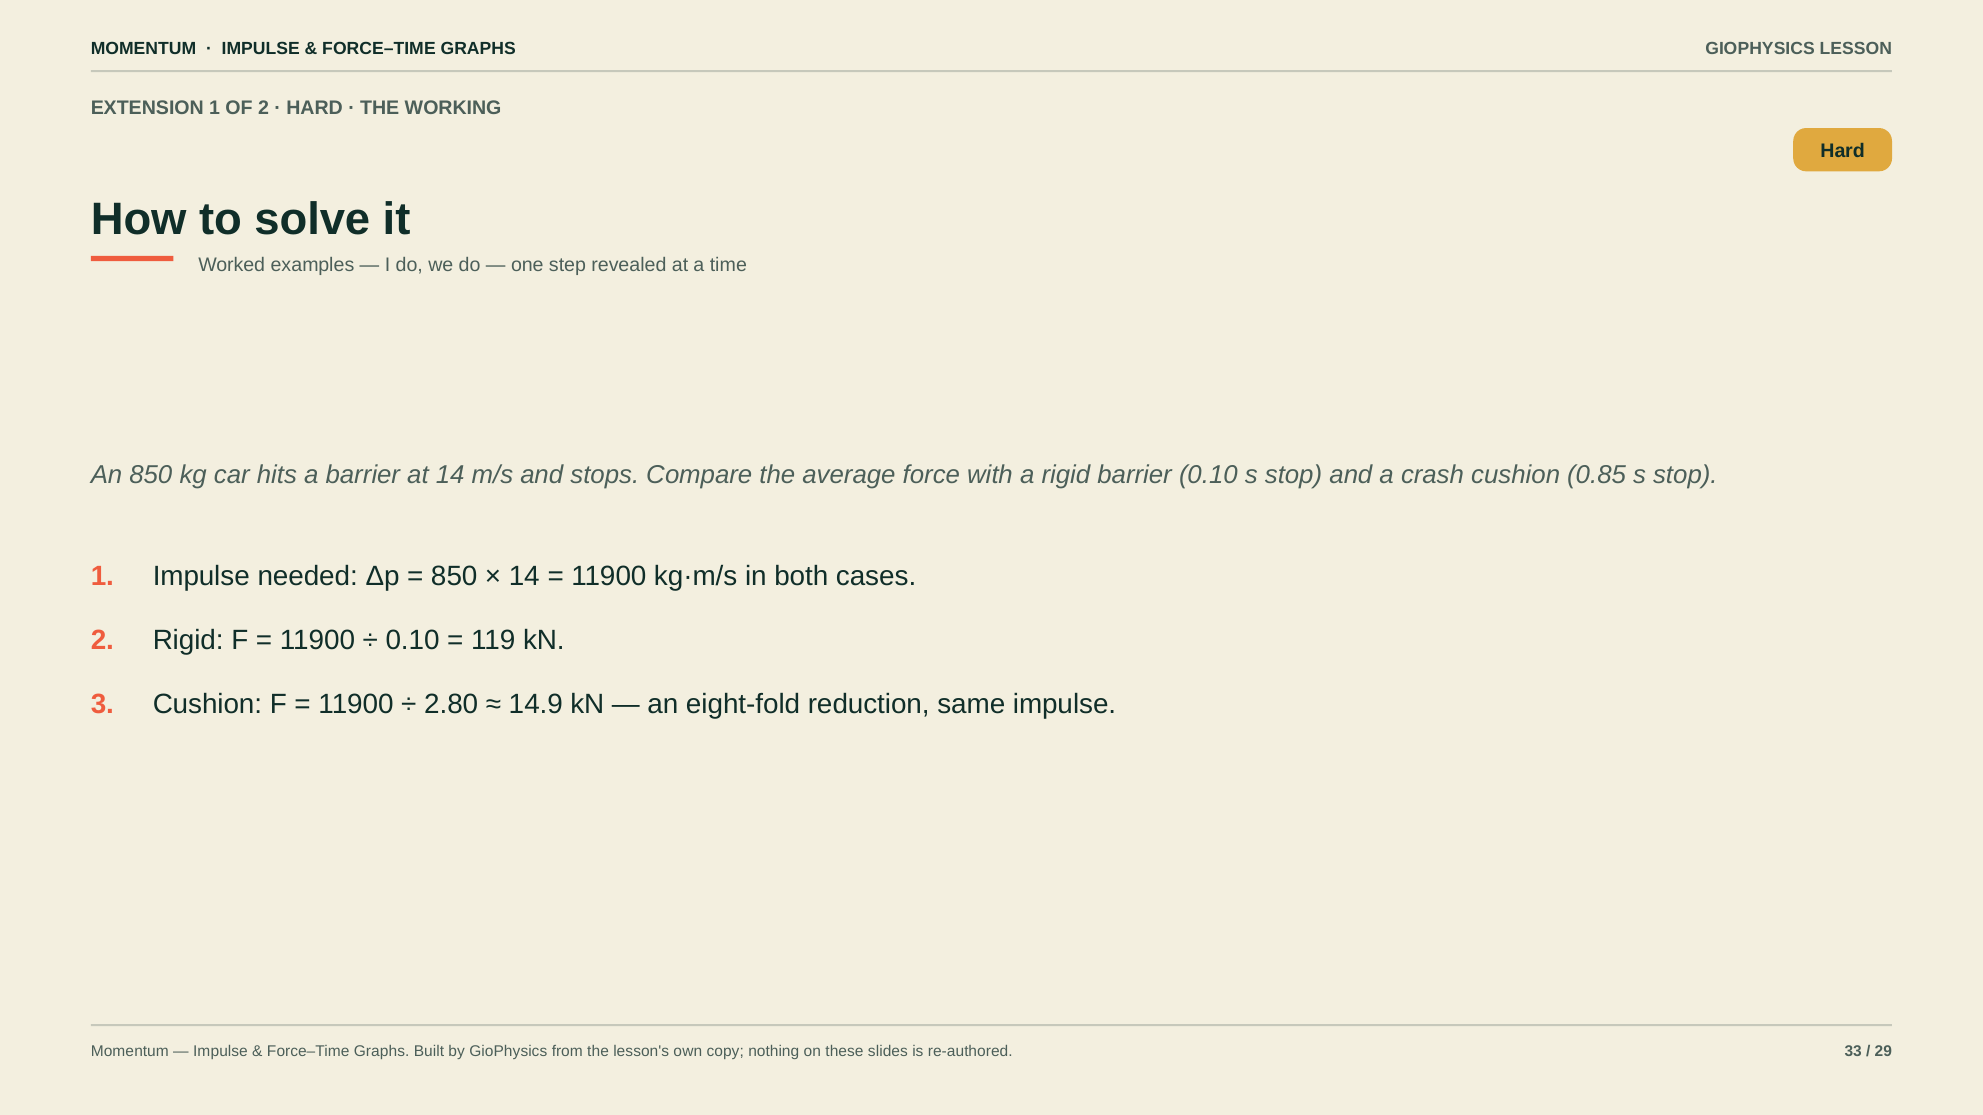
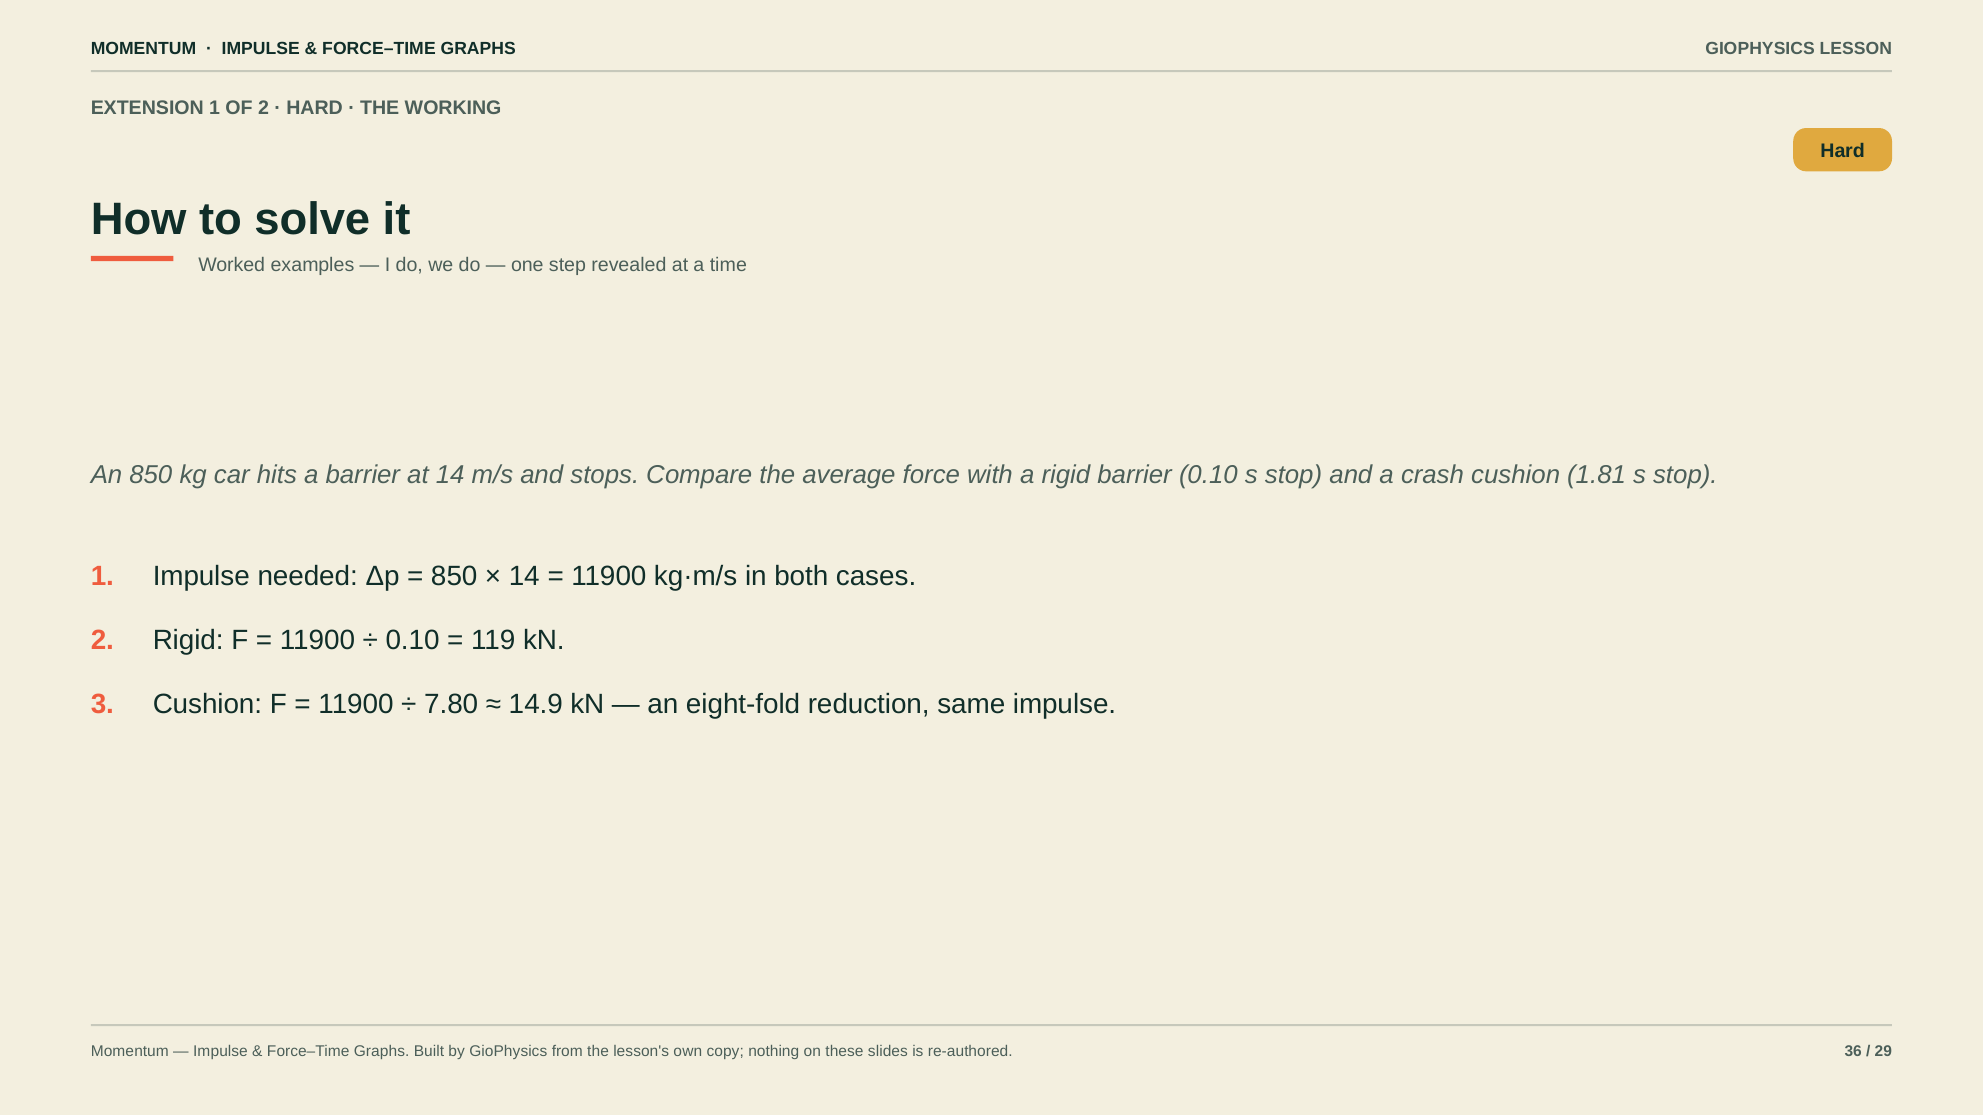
0.85: 0.85 -> 1.81
2.80: 2.80 -> 7.80
33: 33 -> 36
